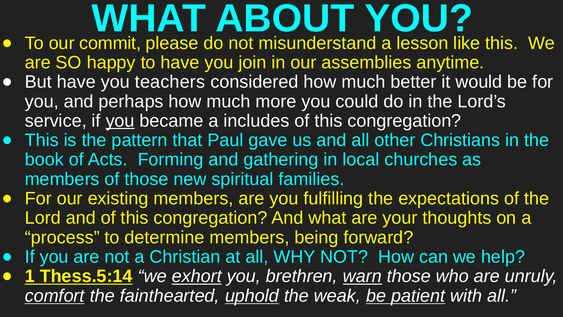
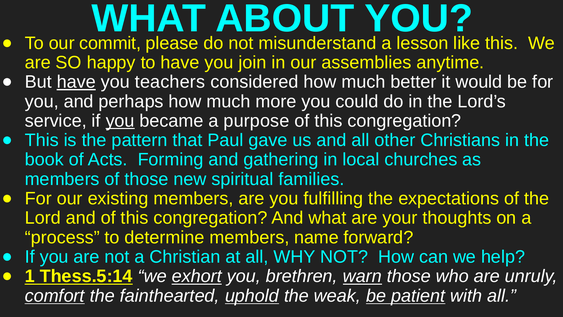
have at (76, 82) underline: none -> present
includes: includes -> purpose
being: being -> name
